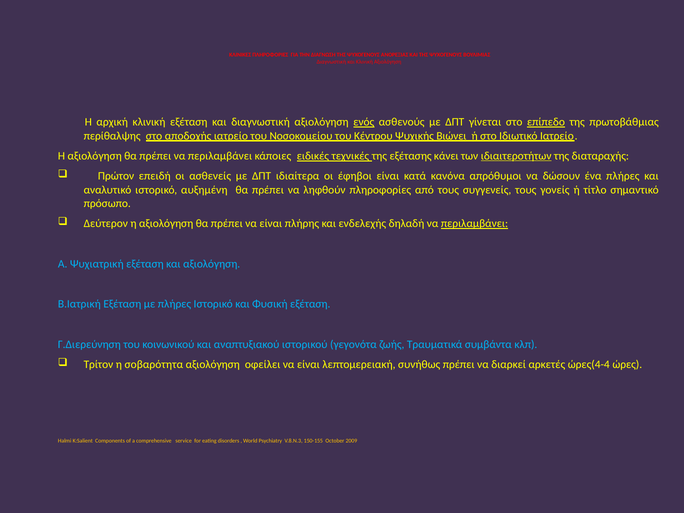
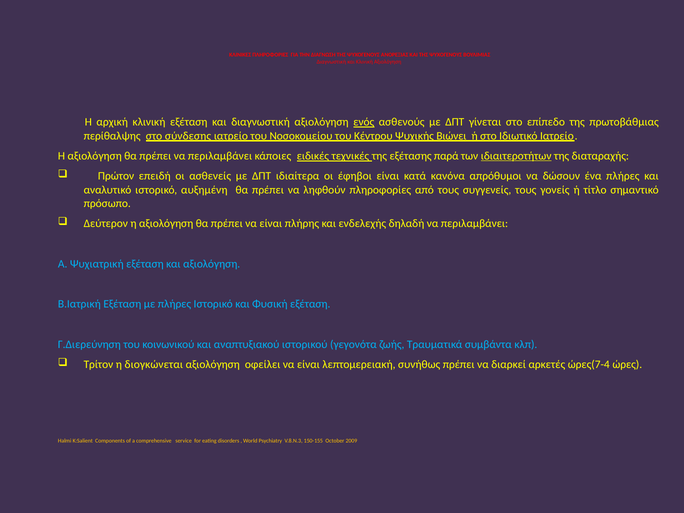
επίπεδο underline: present -> none
αποδοχής: αποδοχής -> σύνδεσης
κάνει: κάνει -> παρά
περιλαμβάνει at (475, 224) underline: present -> none
σοβαρότητα: σοβαρότητα -> διογκώνεται
ώρες(4-4: ώρες(4-4 -> ώρες(7-4
